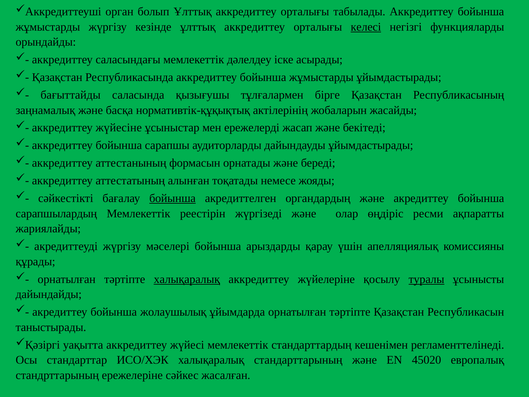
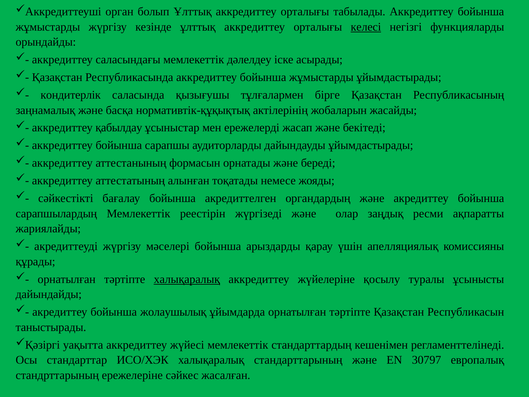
бағыттайды: бағыттайды -> кондитерлік
жүйесіне: жүйесіне -> қабылдау
бойынша at (172, 198) underline: present -> none
өңдіріс: өңдіріс -> заңдық
туралы underline: present -> none
45020: 45020 -> 30797
